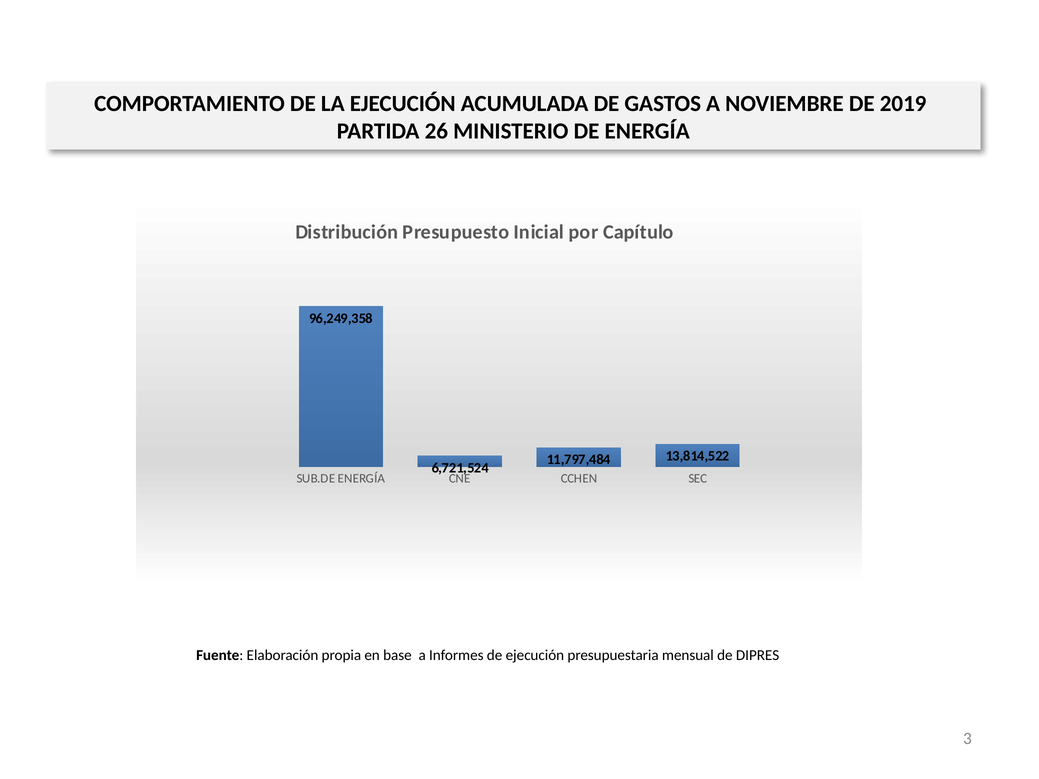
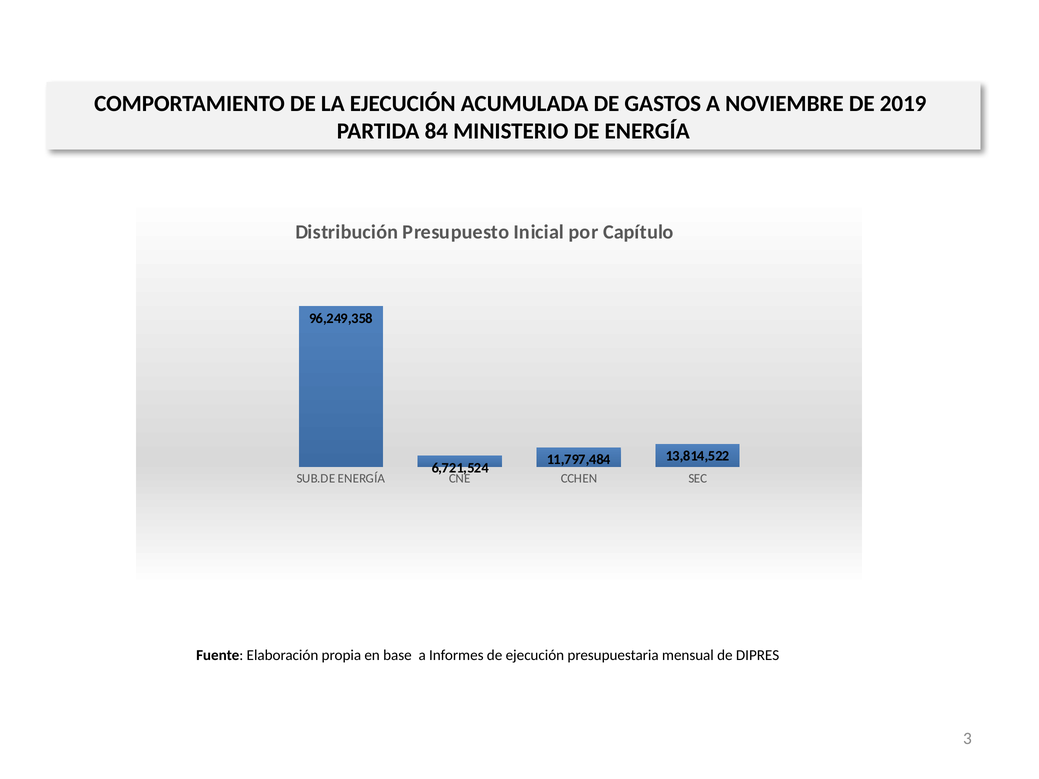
26: 26 -> 84
